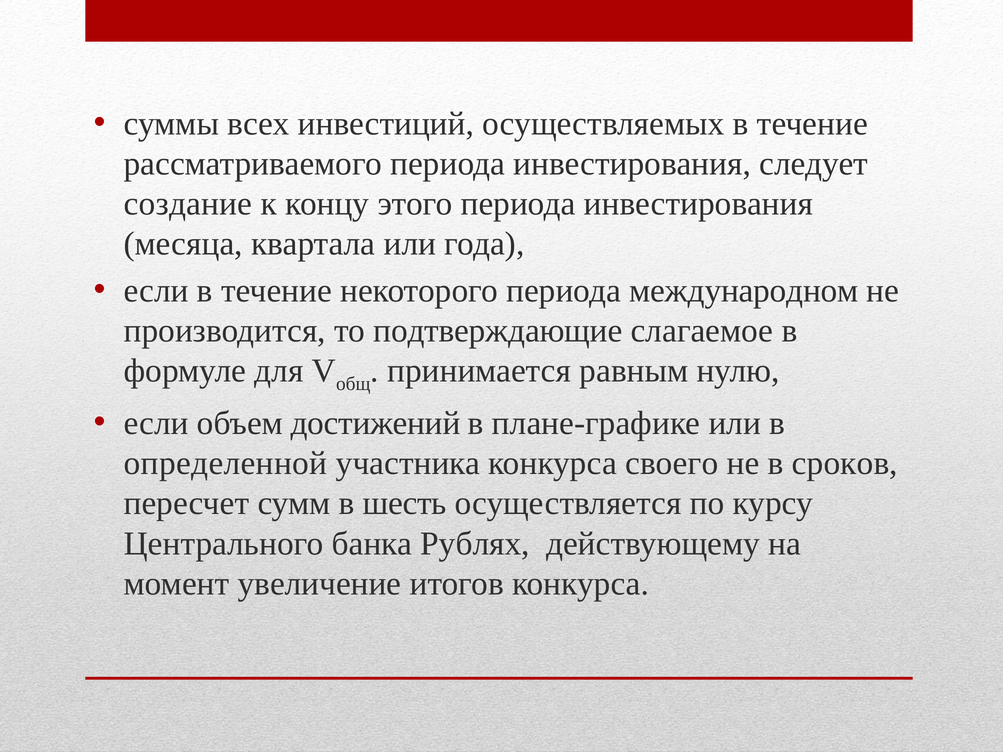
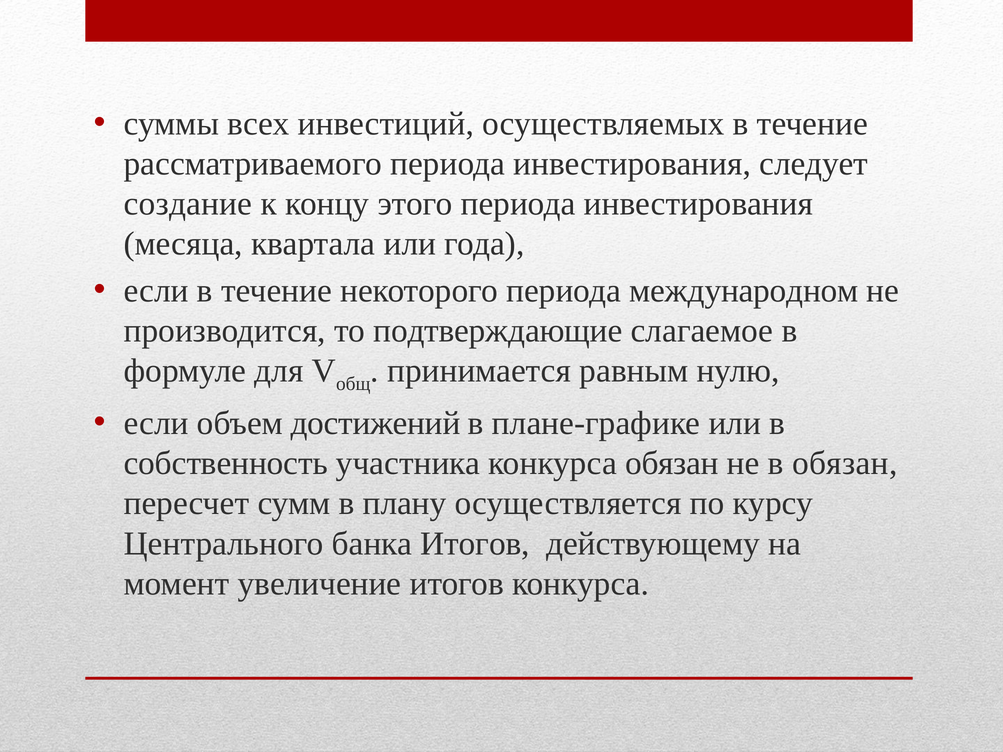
определенной: определенной -> собственность
конкурса своего: своего -> обязан
в сроков: сроков -> обязан
шесть: шесть -> плану
банка Рублях: Рублях -> Итогов
